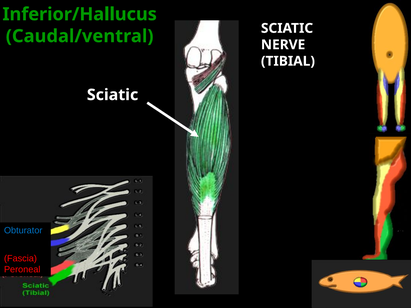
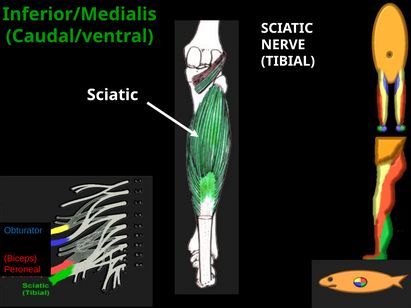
Inferior/Hallucus: Inferior/Hallucus -> Inferior/Medialis
Fascia: Fascia -> Biceps
